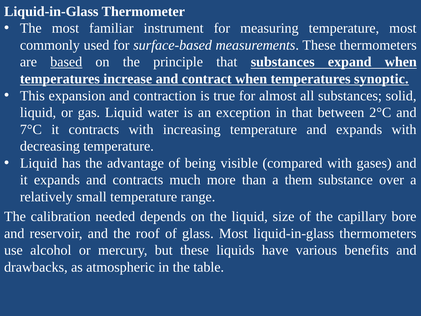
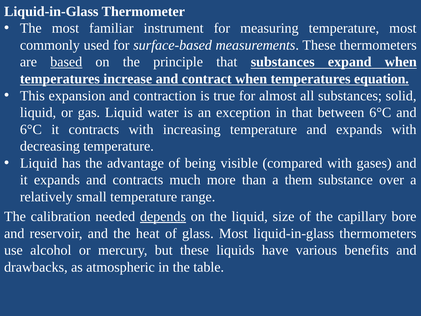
synoptic: synoptic -> equation
between 2°C: 2°C -> 6°C
7°C at (31, 129): 7°C -> 6°C
depends underline: none -> present
roof: roof -> heat
